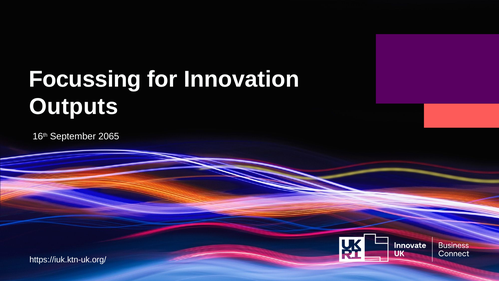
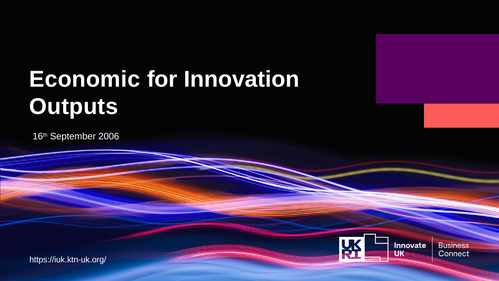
Focussing: Focussing -> Economic
2065: 2065 -> 2006
